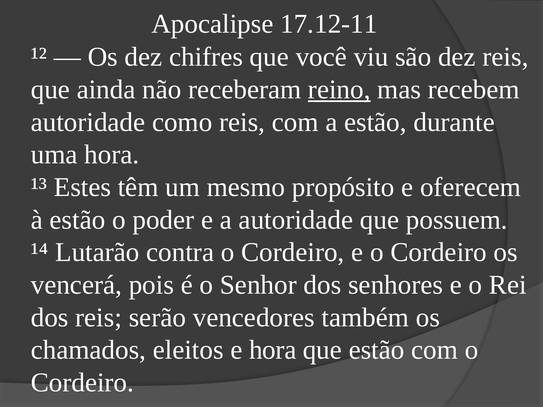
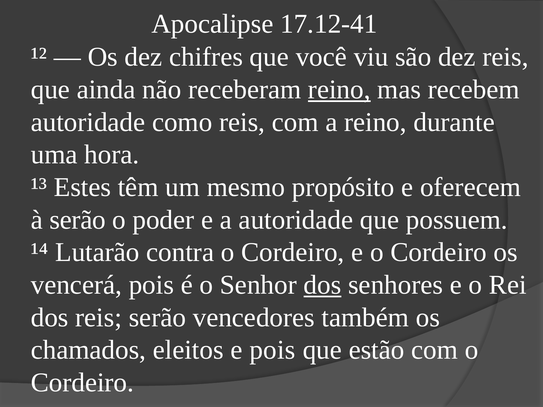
17.12-11: 17.12-11 -> 17.12-41
a estão: estão -> reino
à estão: estão -> serão
dos at (322, 285) underline: none -> present
e hora: hora -> pois
